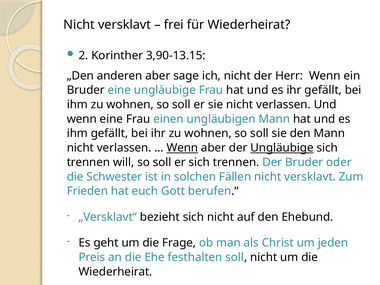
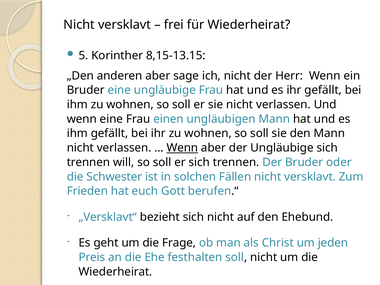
2: 2 -> 5
3,90-13.15: 3,90-13.15 -> 8,15-13.15
Ungläubige at (282, 148) underline: present -> none
